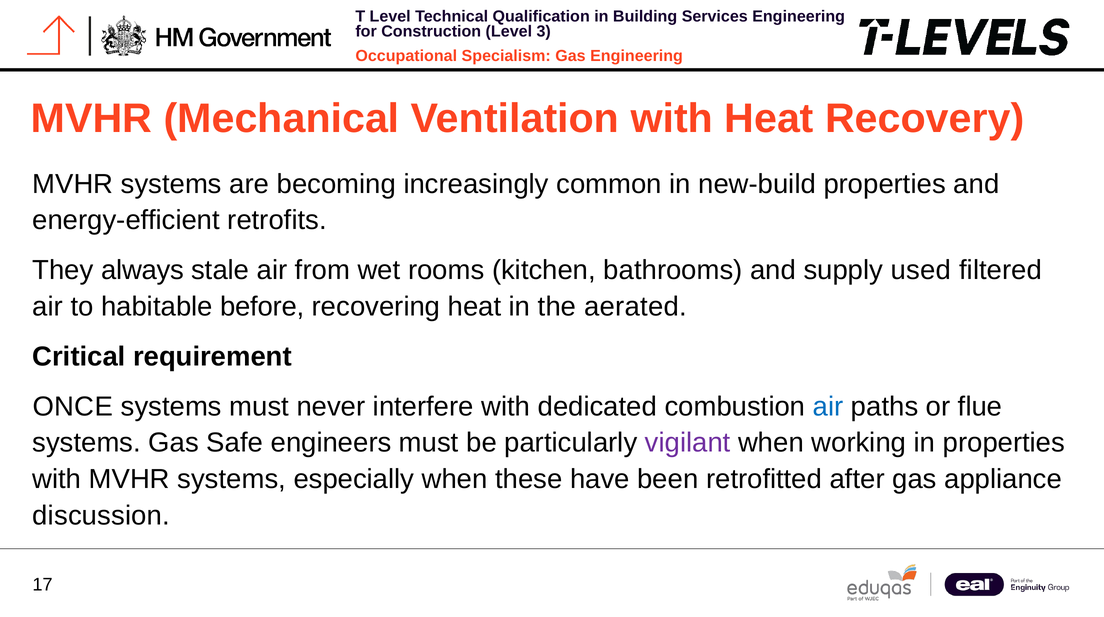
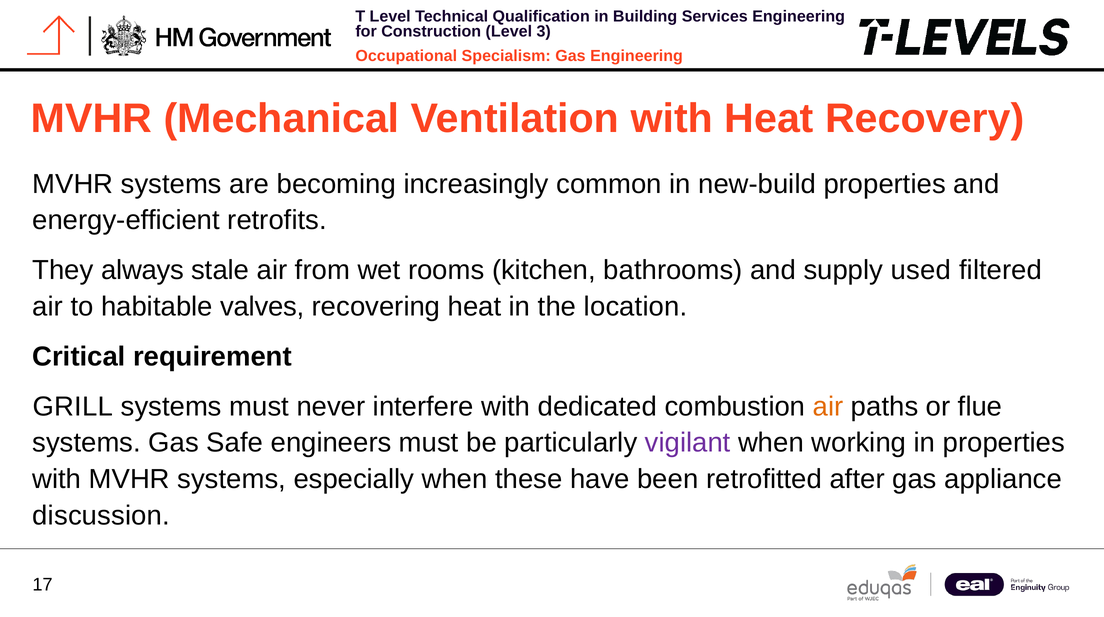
before: before -> valves
aerated: aerated -> location
ONCE: ONCE -> GRILL
air at (828, 407) colour: blue -> orange
